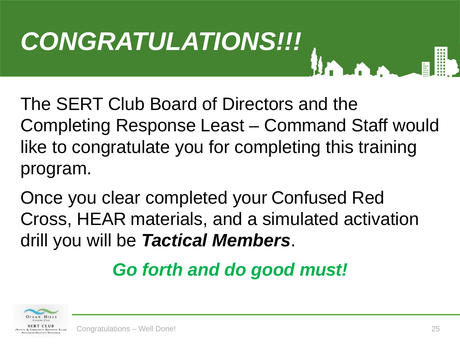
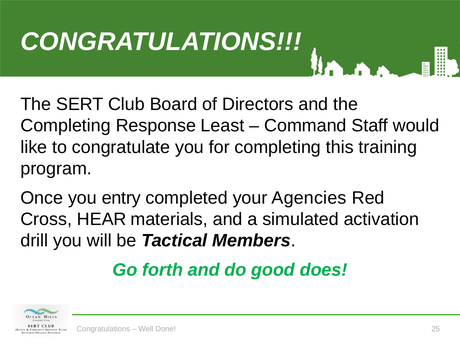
clear: clear -> entry
Confused: Confused -> Agencies
must: must -> does
